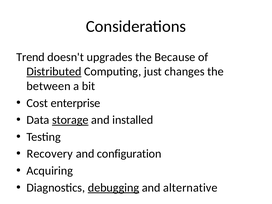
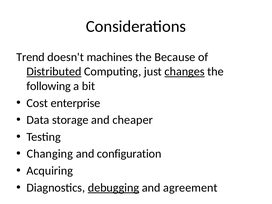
upgrades: upgrades -> machines
changes underline: none -> present
between: between -> following
storage underline: present -> none
installed: installed -> cheaper
Recovery: Recovery -> Changing
alternative: alternative -> agreement
